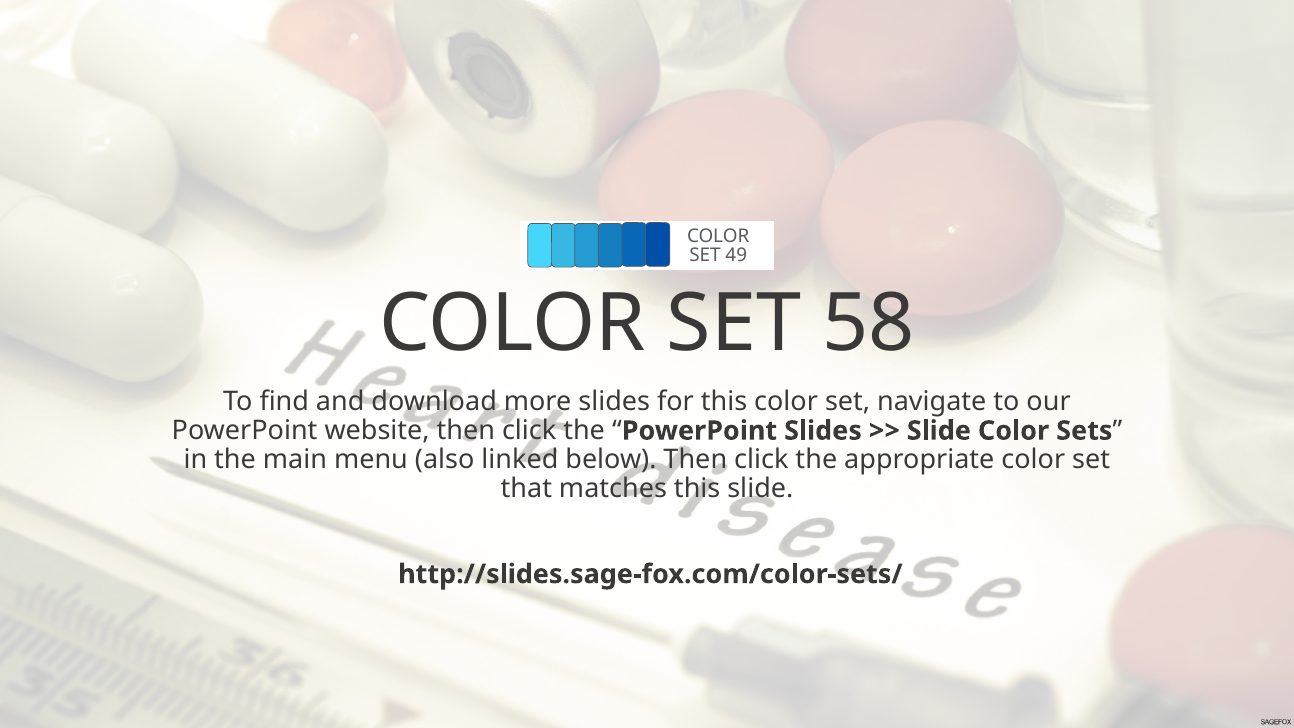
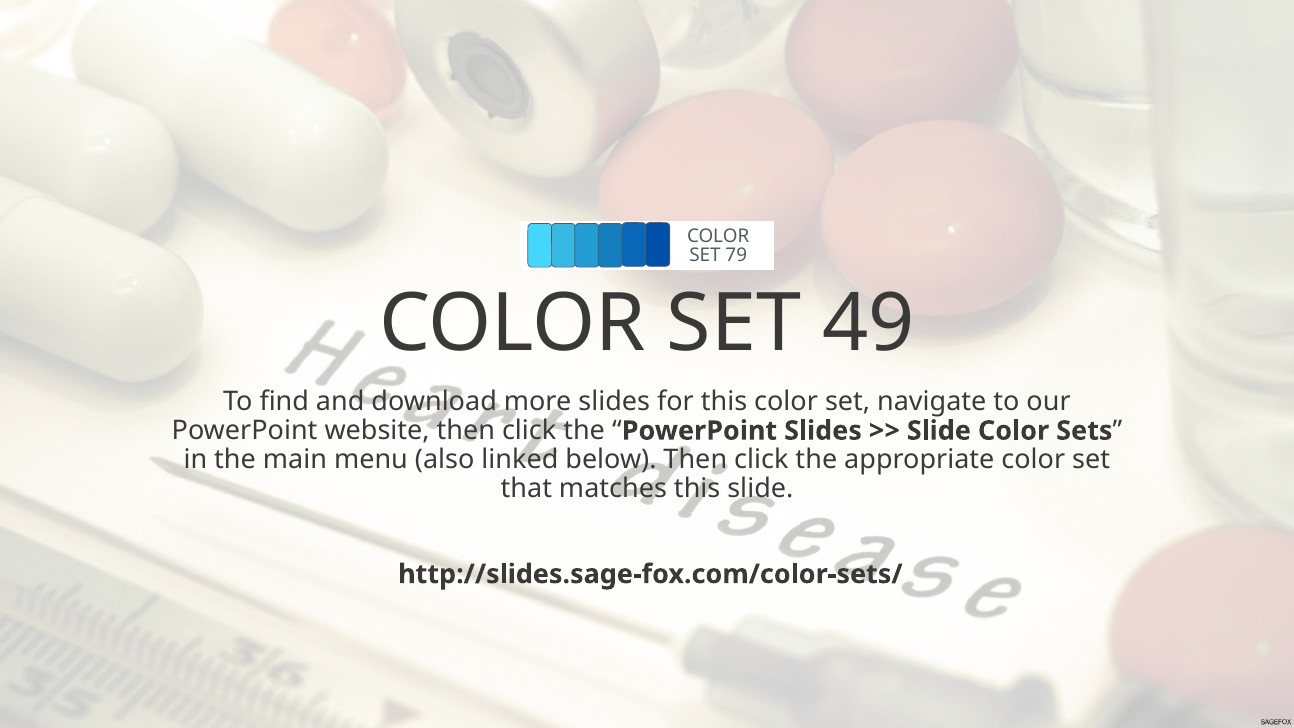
49: 49 -> 79
58: 58 -> 49
